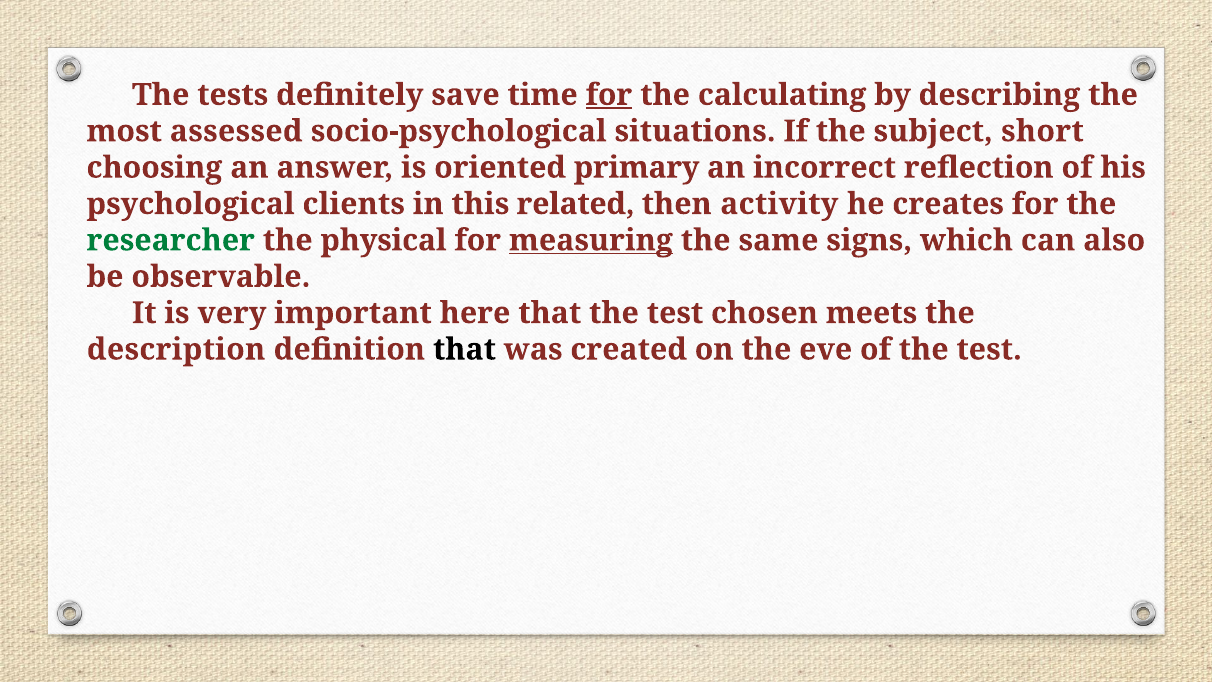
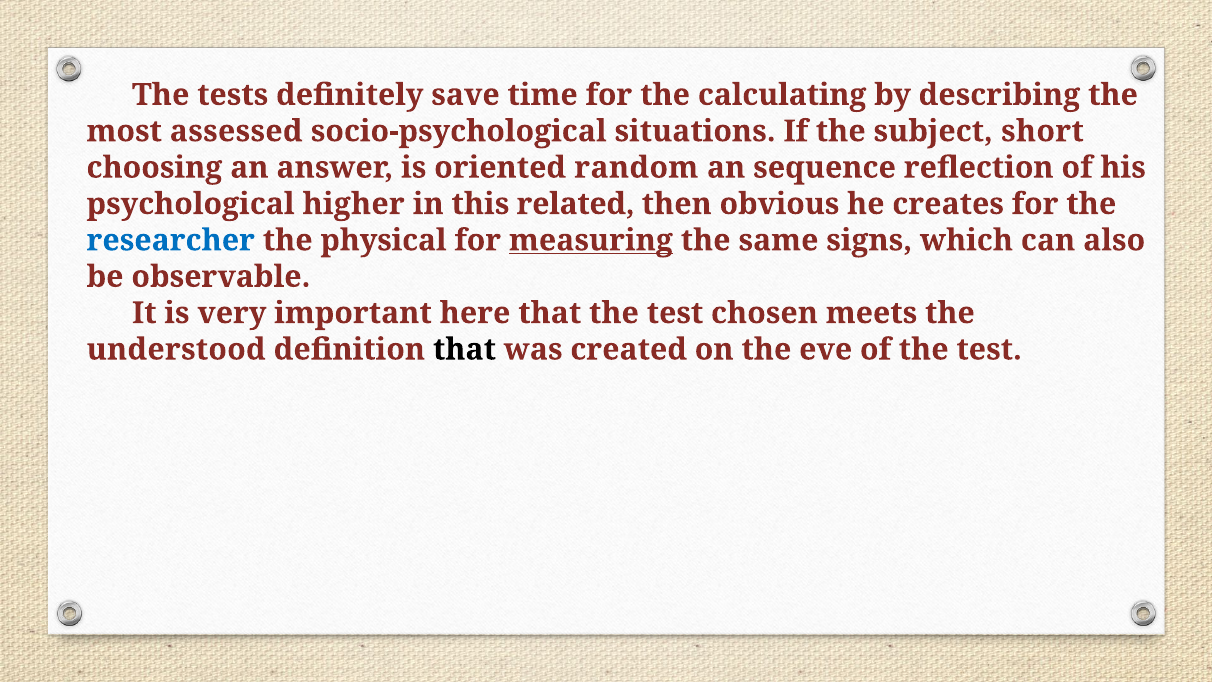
for at (609, 95) underline: present -> none
primary: primary -> random
incorrect: incorrect -> sequence
clients: clients -> higher
activity: activity -> obvious
researcher colour: green -> blue
description: description -> understood
